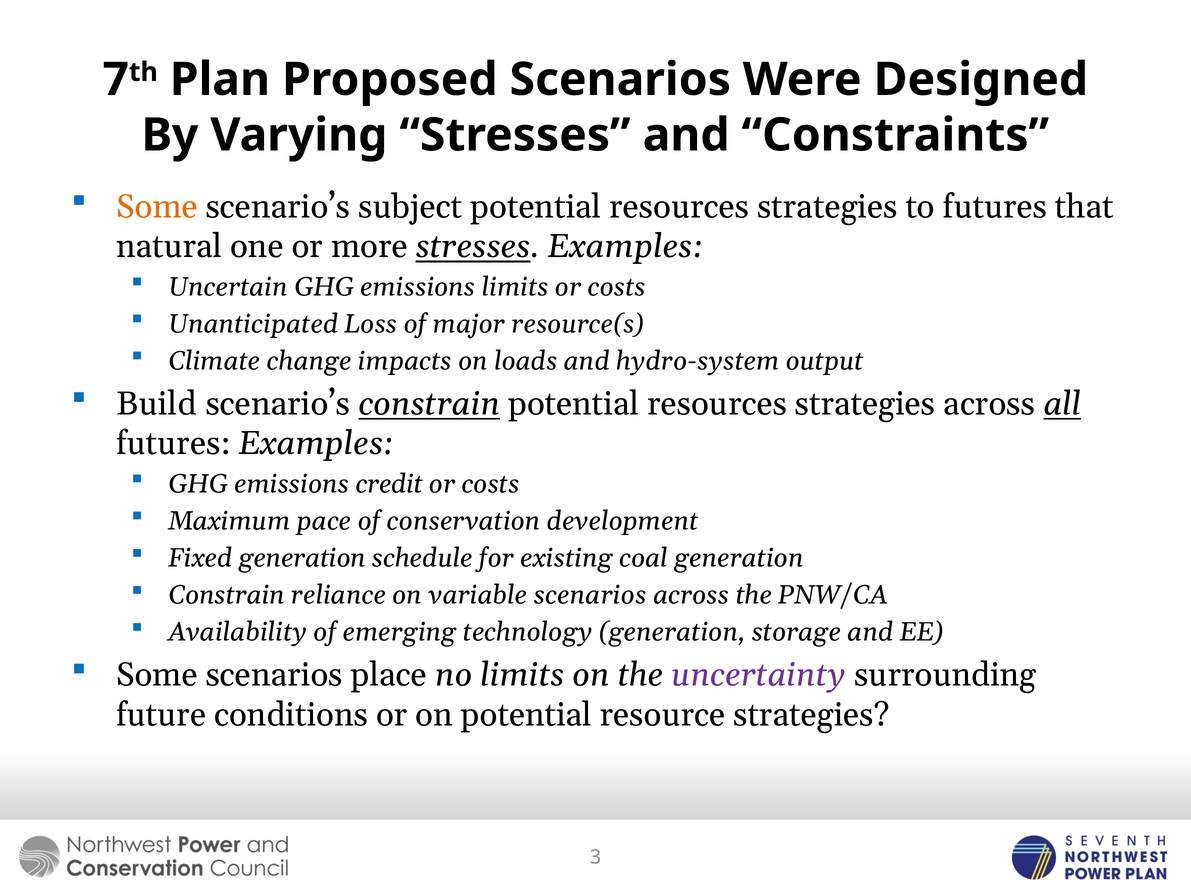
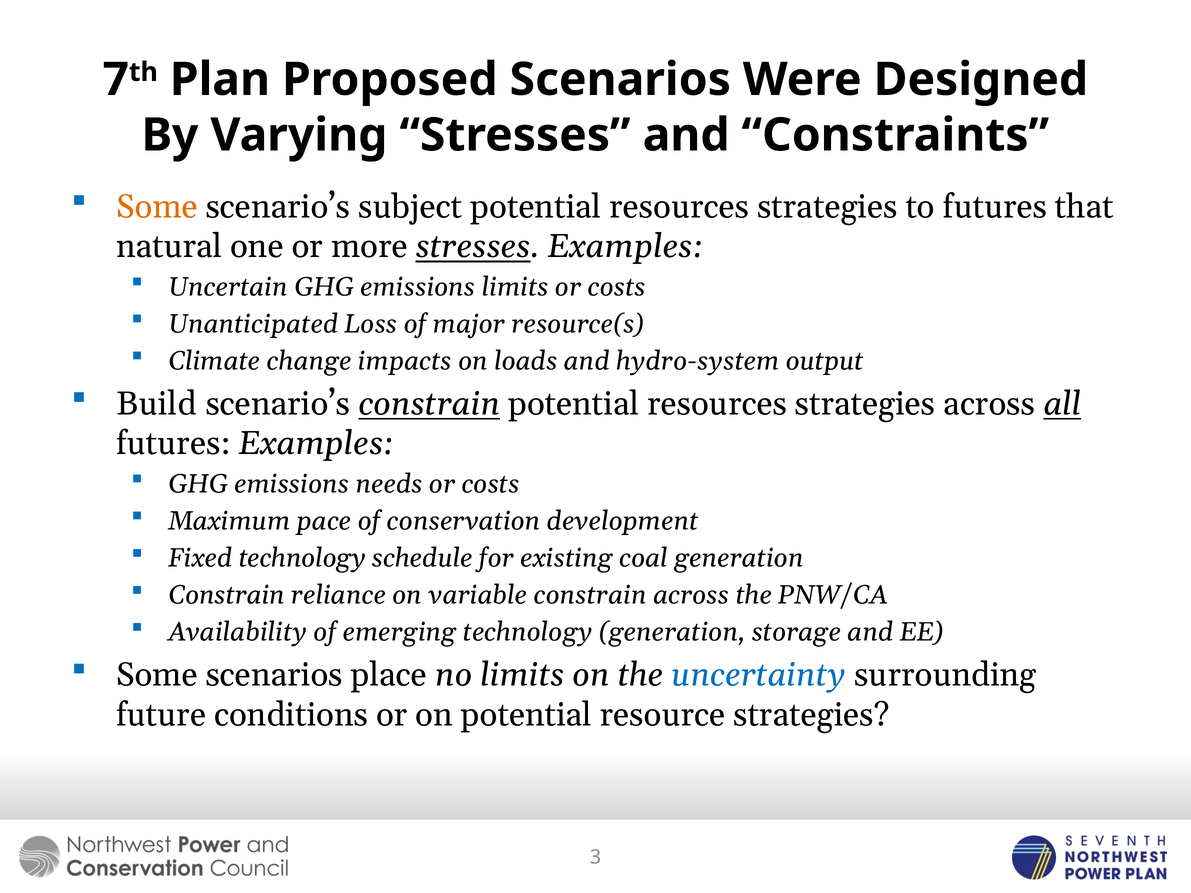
credit: credit -> needs
Fixed generation: generation -> technology
variable scenarios: scenarios -> constrain
uncertainty colour: purple -> blue
